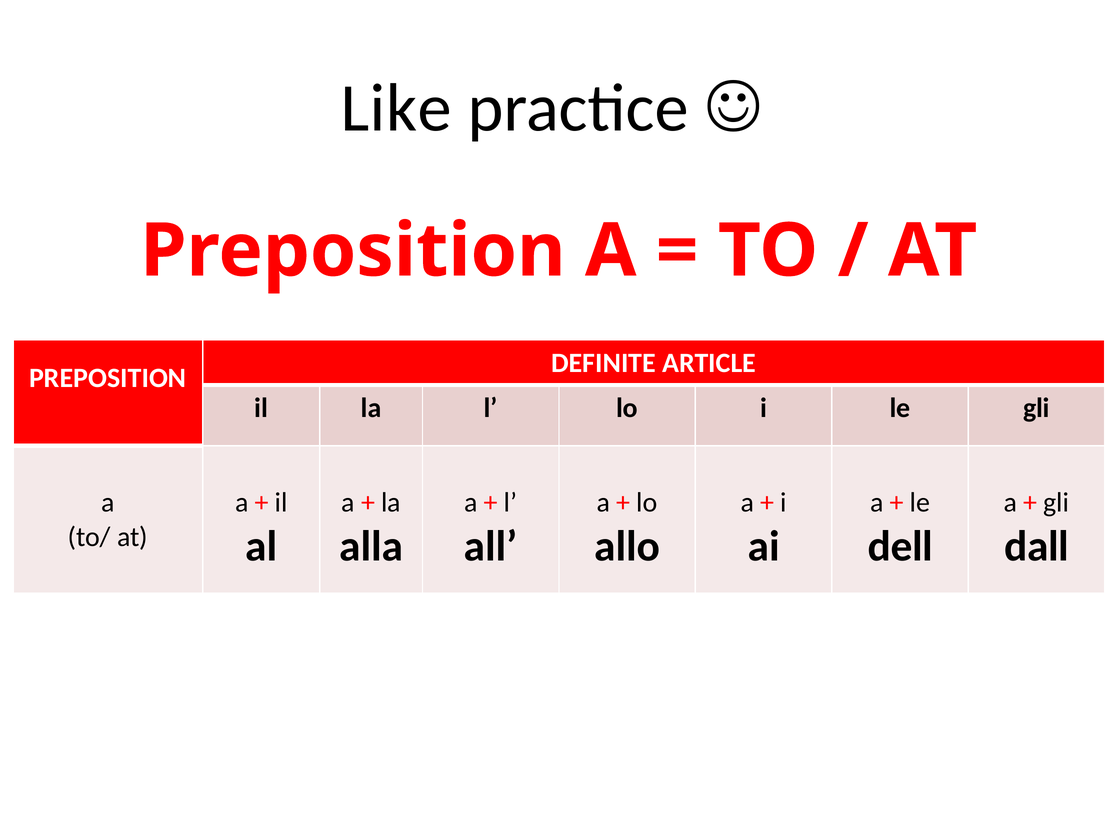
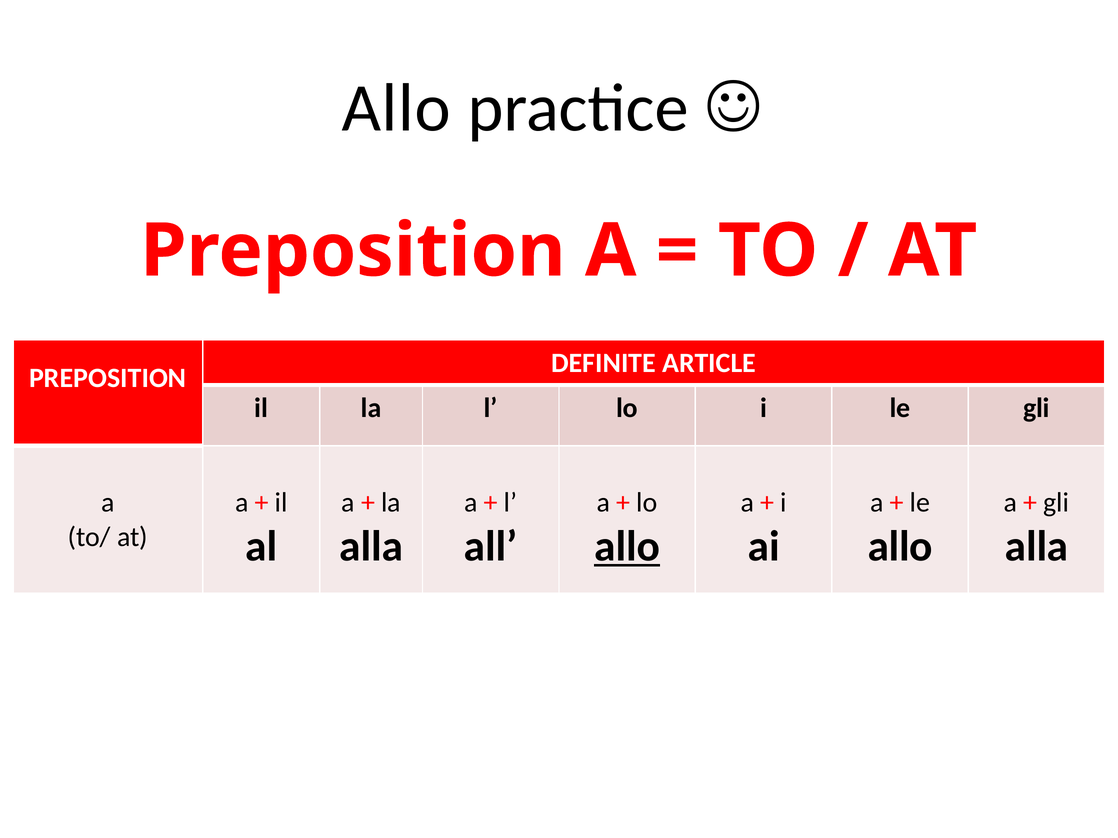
Like at (396, 108): Like -> Allo
allo at (627, 547) underline: none -> present
dell at (900, 547): dell -> allo
dall at (1037, 547): dall -> alla
